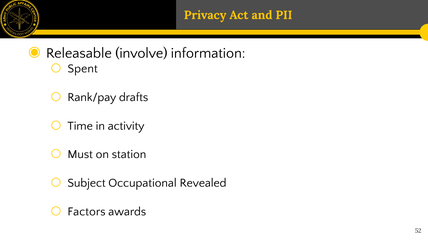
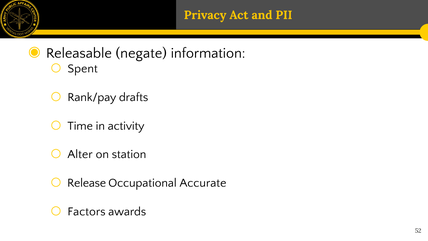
involve: involve -> negate
Must: Must -> Alter
Subject: Subject -> Release
Revealed: Revealed -> Accurate
